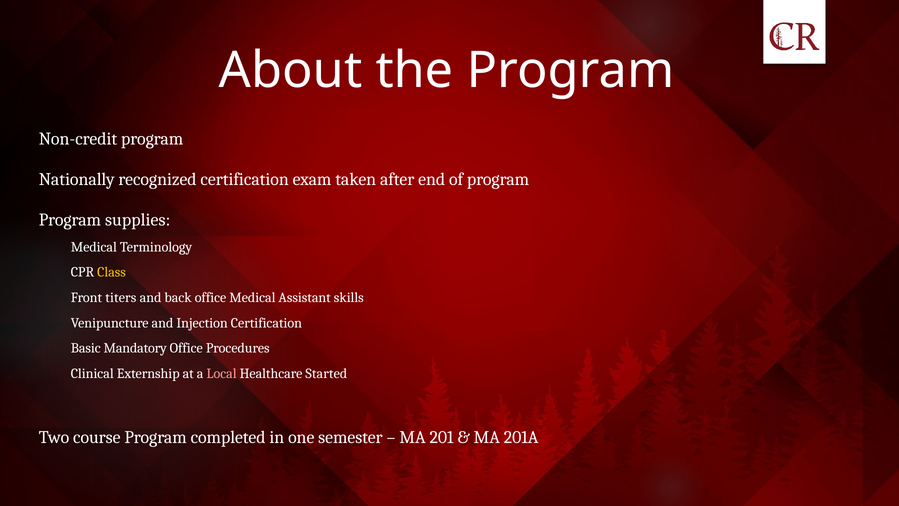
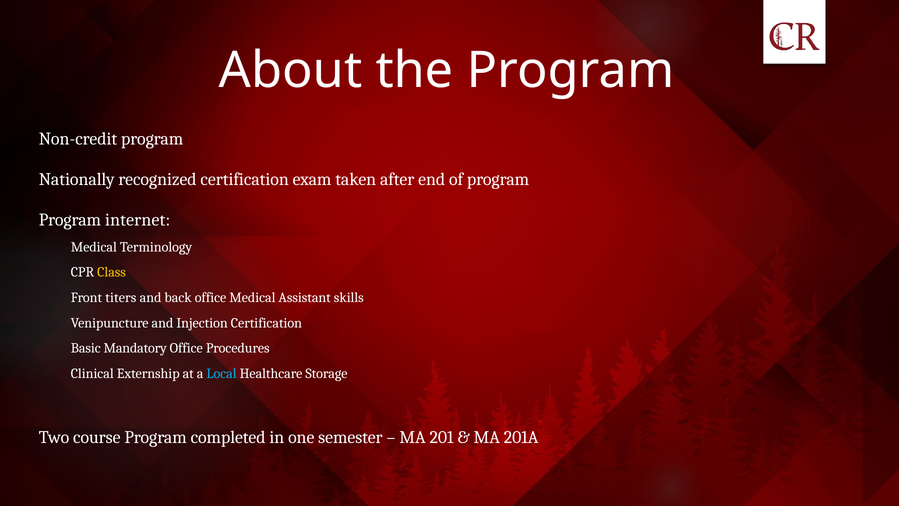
supplies: supplies -> internet
Local colour: pink -> light blue
Started: Started -> Storage
